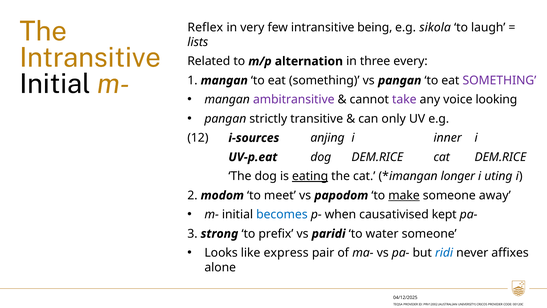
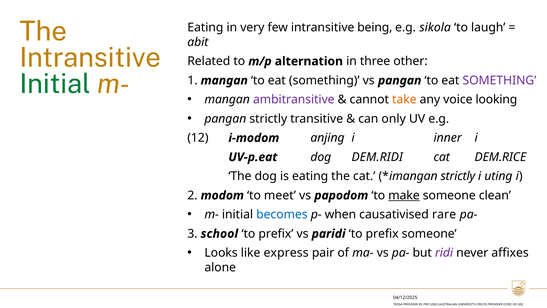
Reflex at (205, 28): Reflex -> Eating
lists: lists -> abit
every: every -> other
Initial at (55, 84) colour: black -> green
take colour: purple -> orange
i-sources: i-sources -> i-modom
dog DEM.RICE: DEM.RICE -> DEM.RIDI
eating at (310, 176) underline: present -> none
longer at (458, 176): longer -> strictly
away: away -> clean
kept: kept -> rare
strong: strong -> school
paridi to water: water -> prefix
ridi colour: blue -> purple
